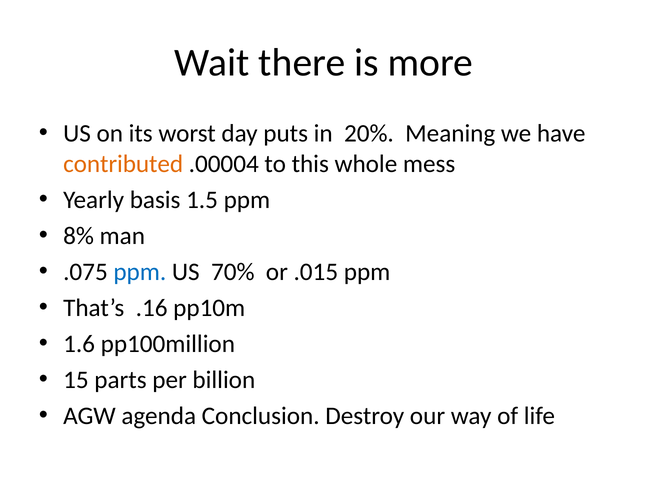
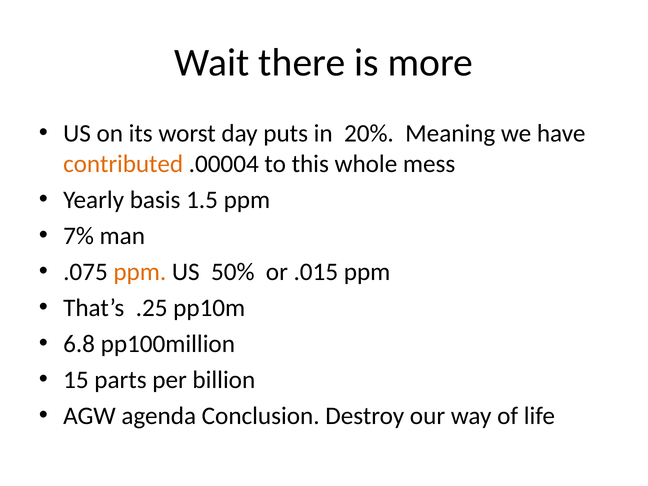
8%: 8% -> 7%
ppm at (140, 272) colour: blue -> orange
70%: 70% -> 50%
.16: .16 -> .25
1.6: 1.6 -> 6.8
